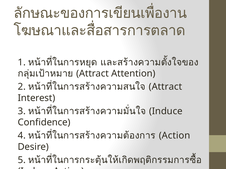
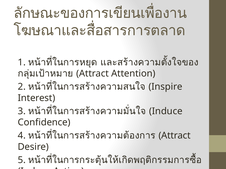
Attract at (165, 87): Attract -> Inspire
Action at (175, 136): Action -> Attract
